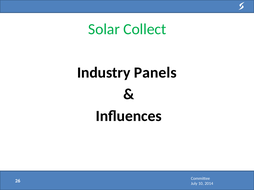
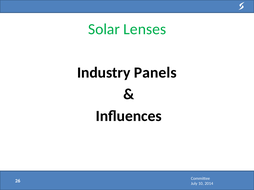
Collect: Collect -> Lenses
